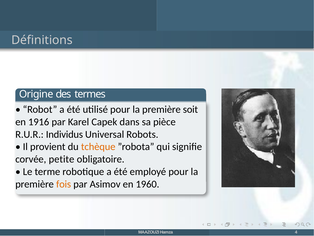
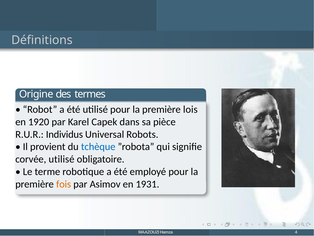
soit: soit -> lois
1916: 1916 -> 1920
tchèque colour: orange -> blue
corvée petite: petite -> utilisé
1960: 1960 -> 1931
